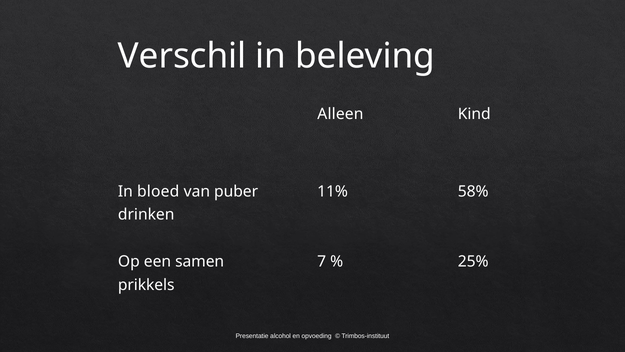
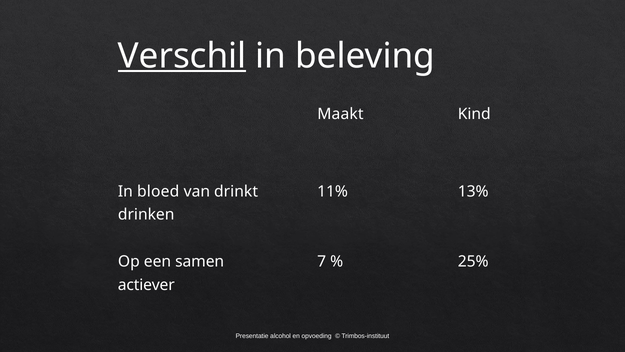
Verschil underline: none -> present
Alleen: Alleen -> Maakt
puber: puber -> drinkt
58%: 58% -> 13%
prikkels: prikkels -> actiever
